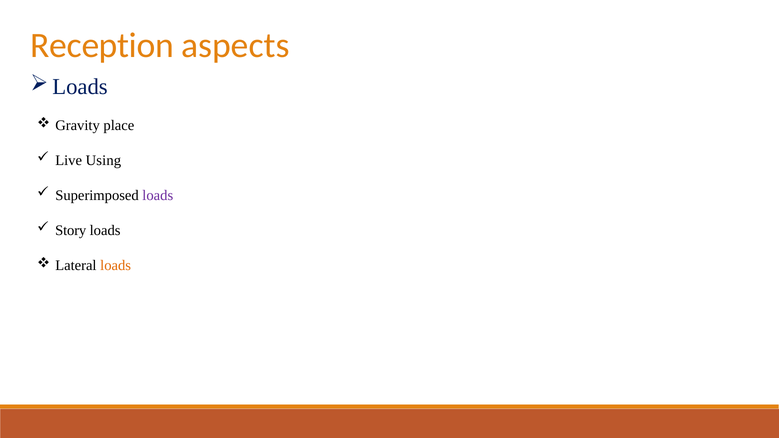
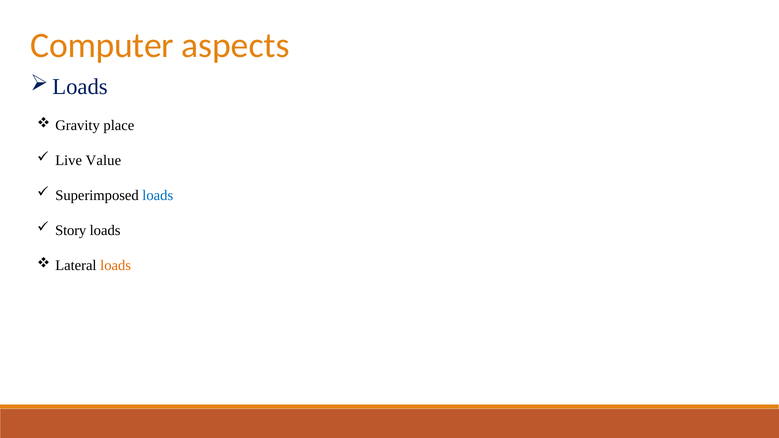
Reception: Reception -> Computer
Using: Using -> Value
loads at (158, 196) colour: purple -> blue
